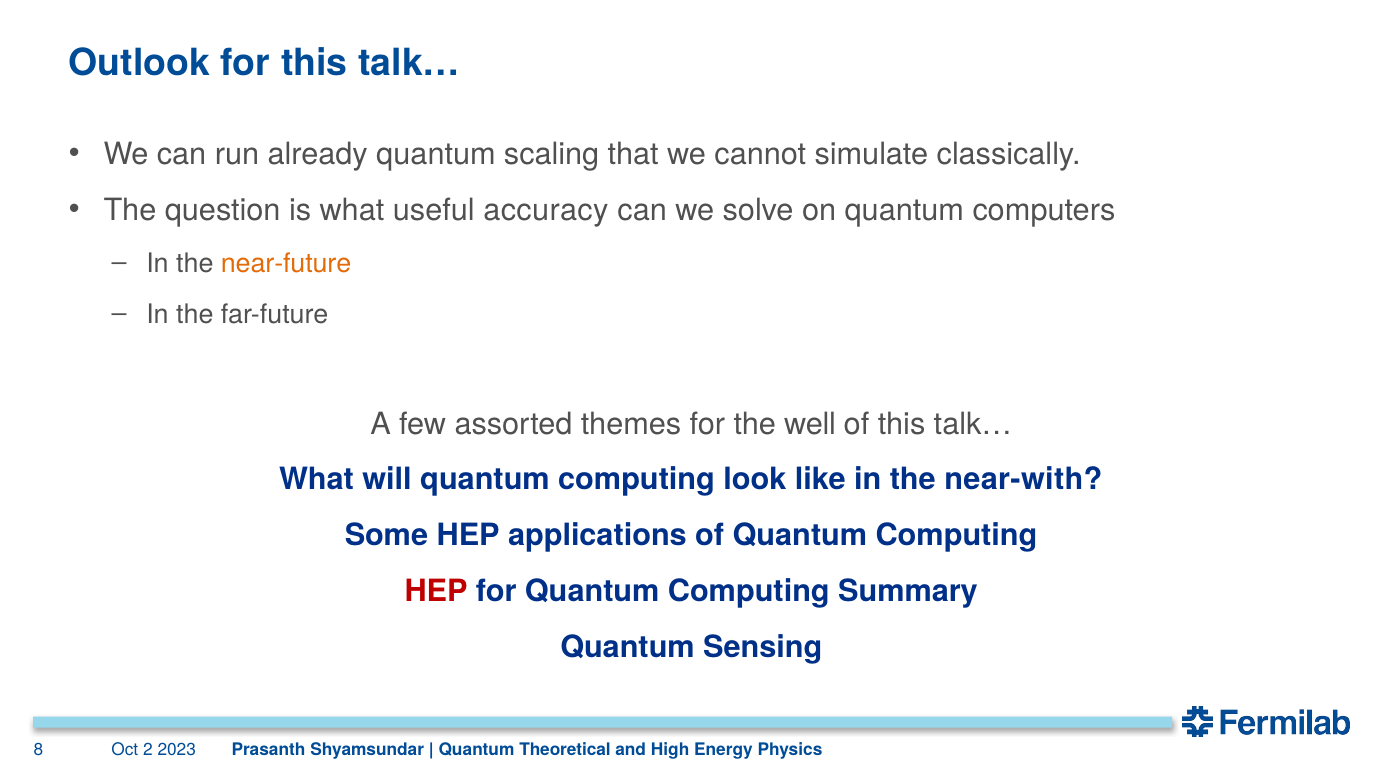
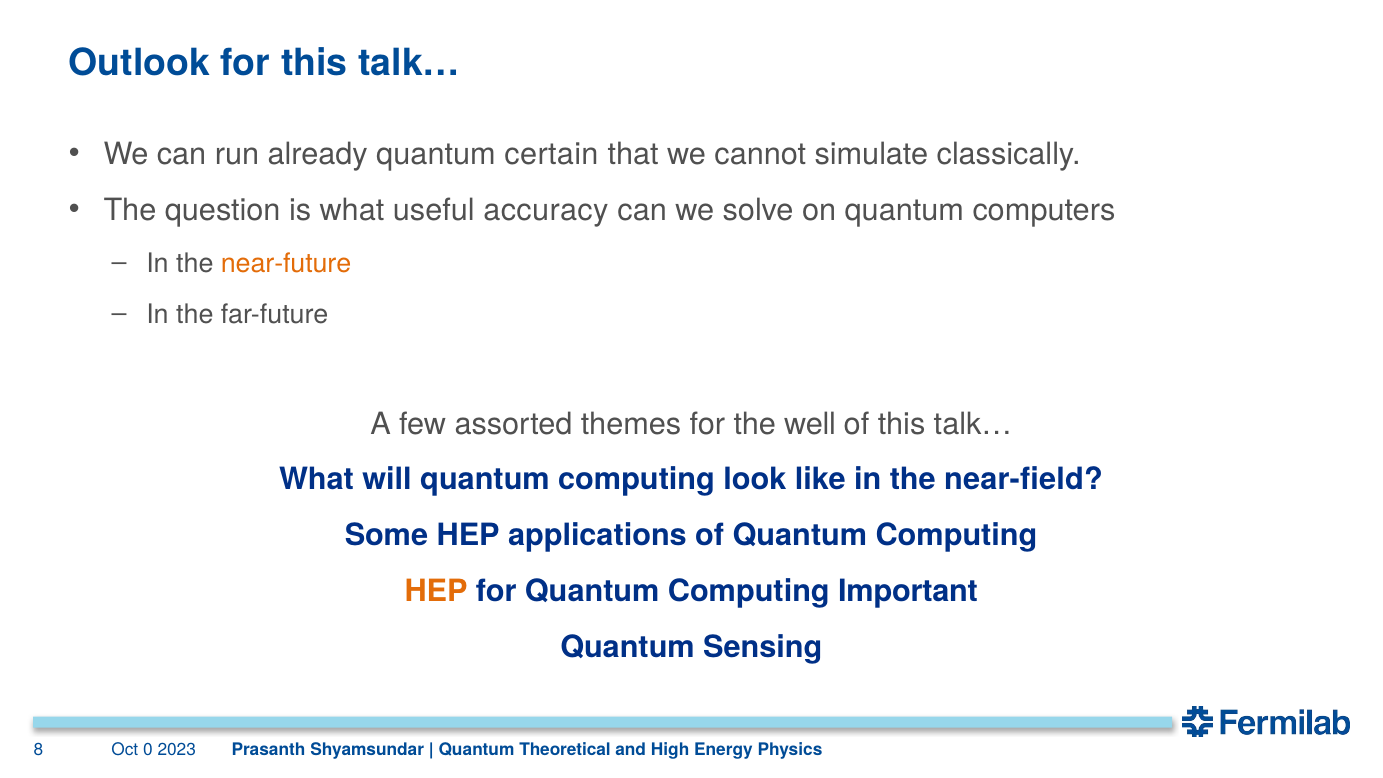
scaling: scaling -> certain
near-with: near-with -> near-field
HEP at (436, 591) colour: red -> orange
Summary: Summary -> Important
2: 2 -> 0
